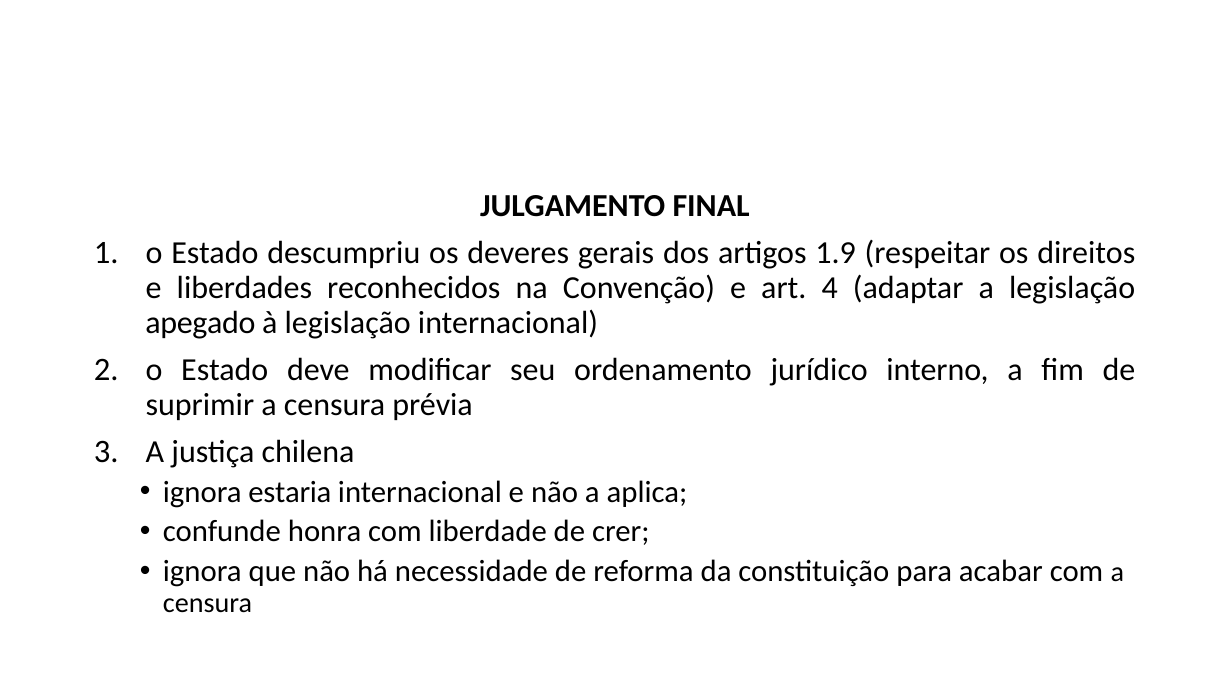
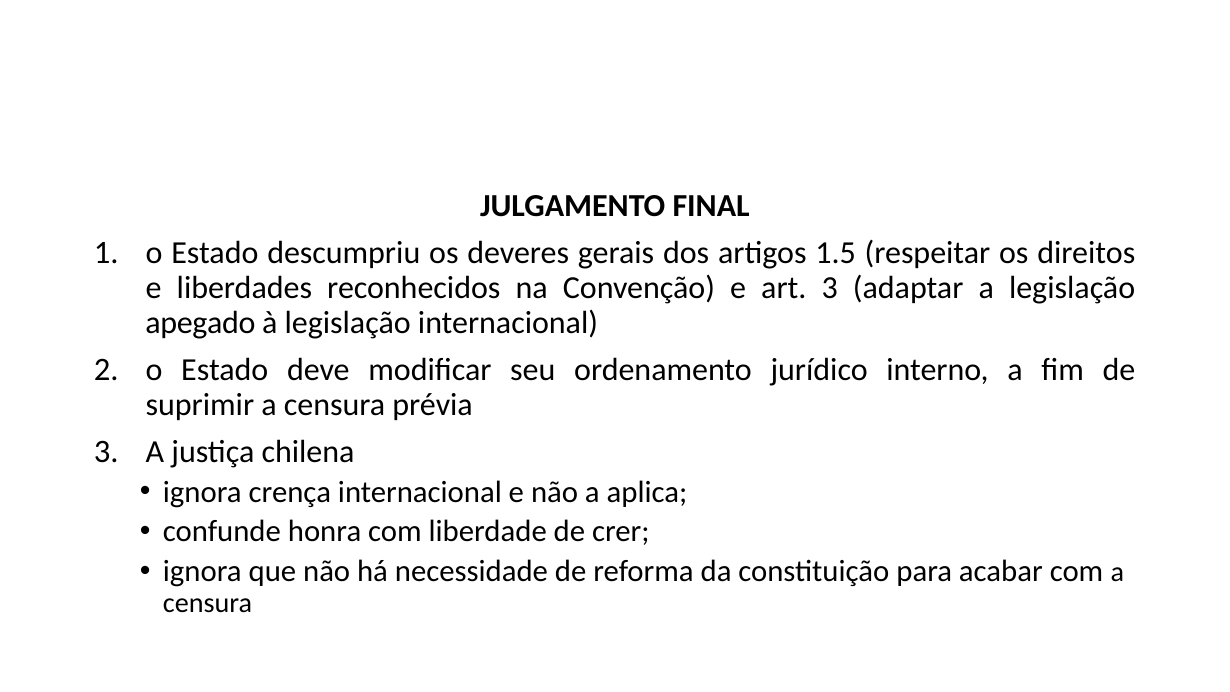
1.9: 1.9 -> 1.5
art 4: 4 -> 3
estaria: estaria -> crença
